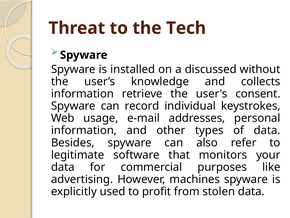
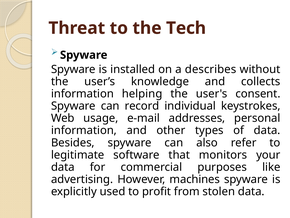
discussed: discussed -> describes
retrieve: retrieve -> helping
